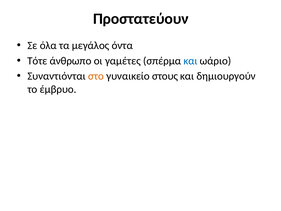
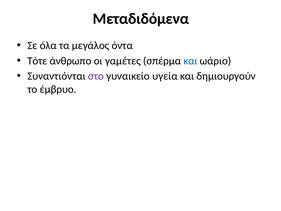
Προστατεύουν: Προστατεύουν -> Μεταδιδόμενα
στο colour: orange -> purple
στους: στους -> υγεία
